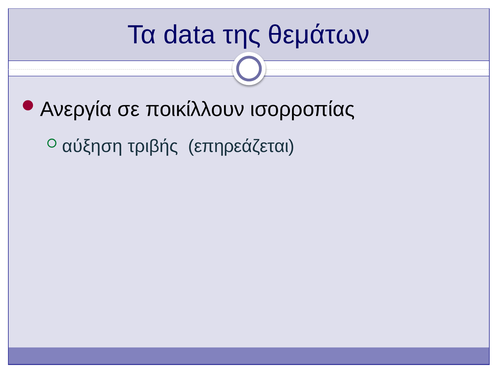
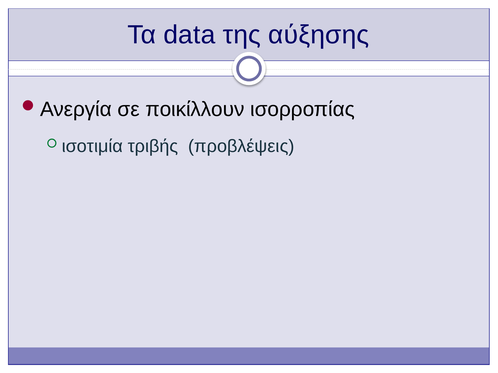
θεμάτων: θεμάτων -> αύξησης
αύξηση: αύξηση -> ισοτιμία
επηρεάζεται: επηρεάζεται -> προβλέψεις
